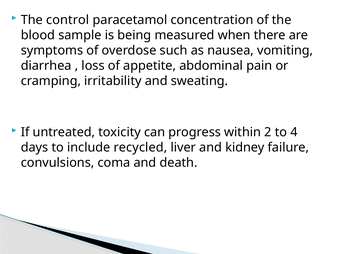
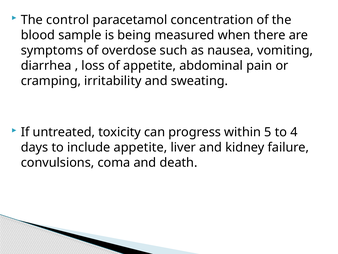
2: 2 -> 5
include recycled: recycled -> appetite
